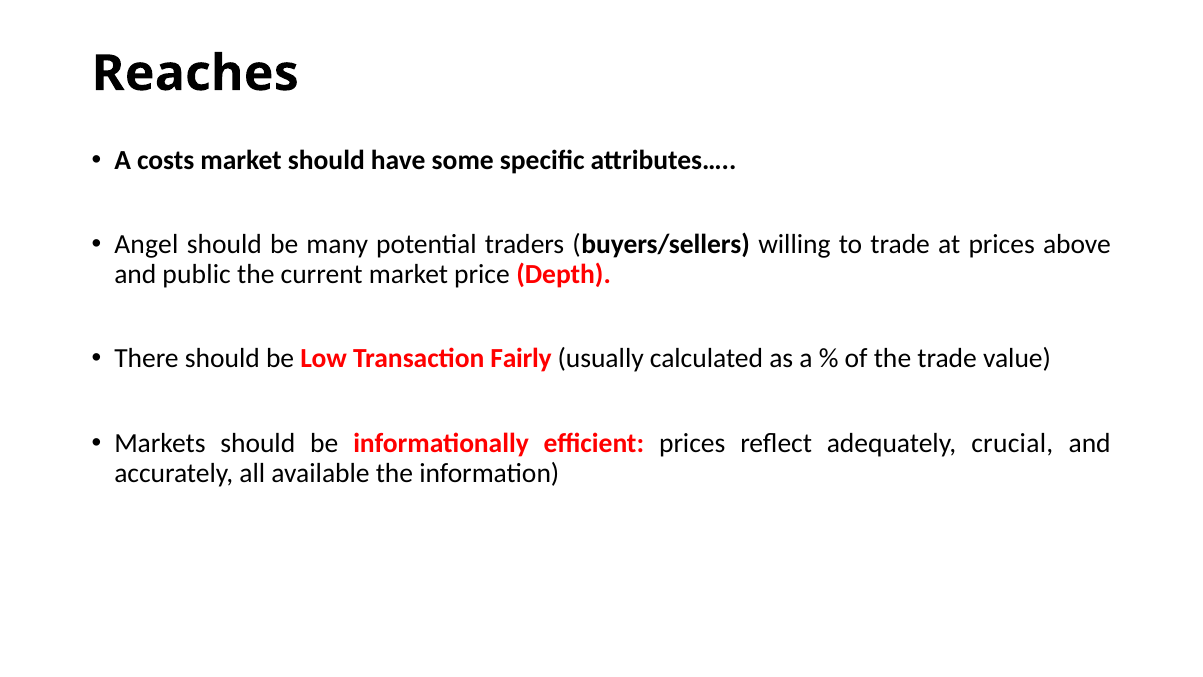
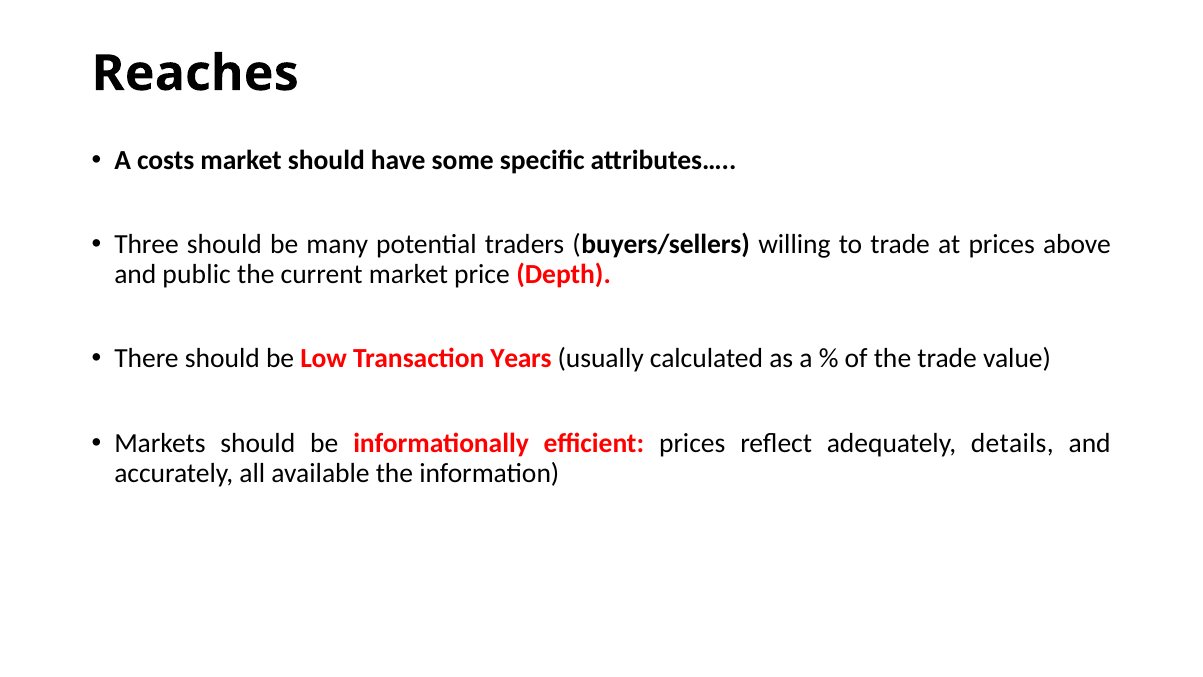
Angel: Angel -> Three
Fairly: Fairly -> Years
crucial: crucial -> details
